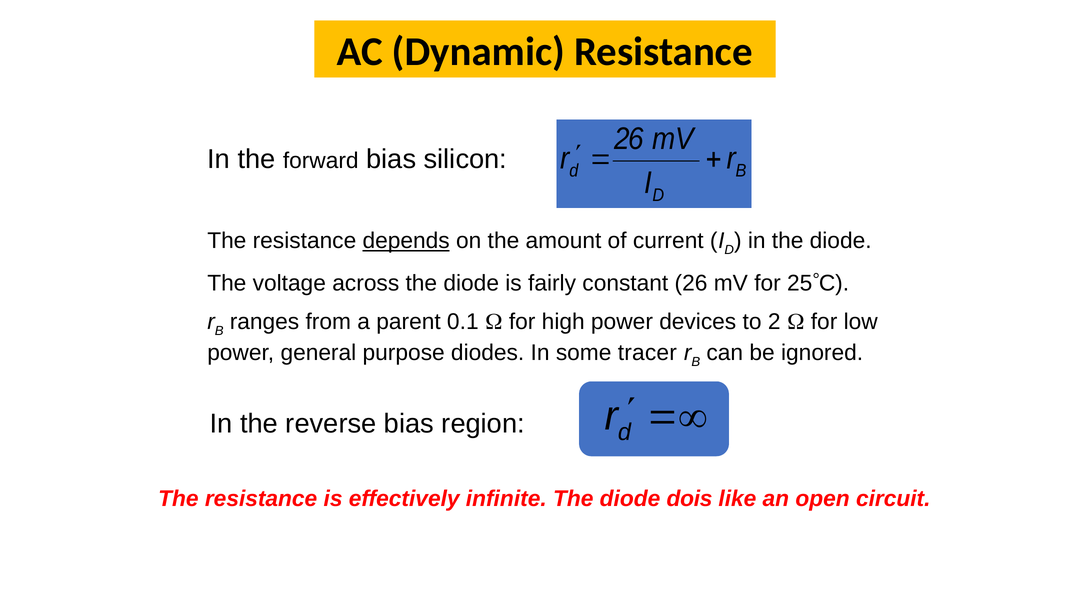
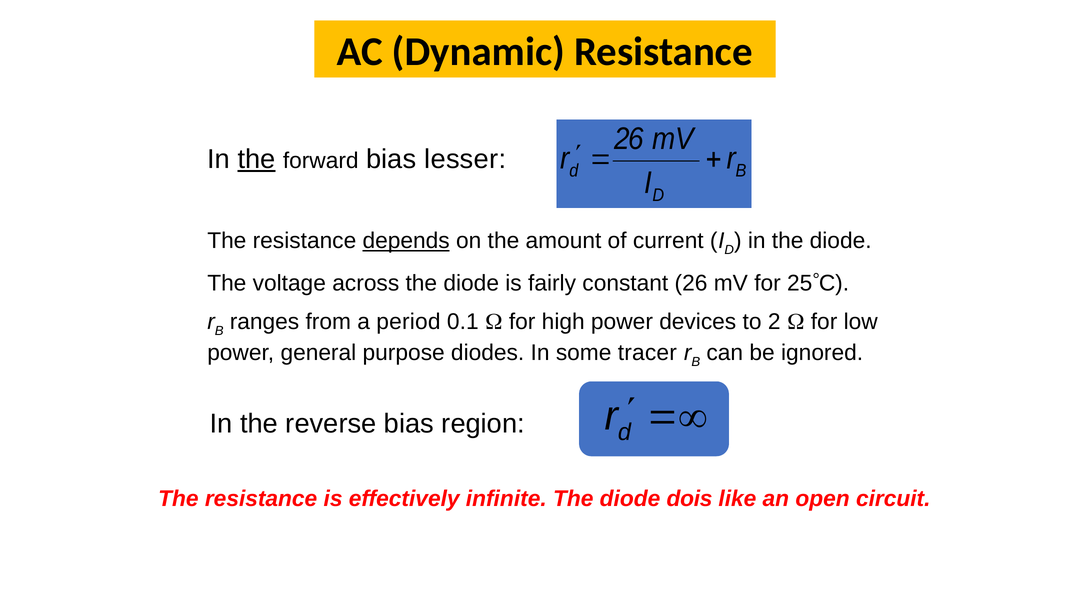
the at (256, 159) underline: none -> present
silicon: silicon -> lesser
parent: parent -> period
